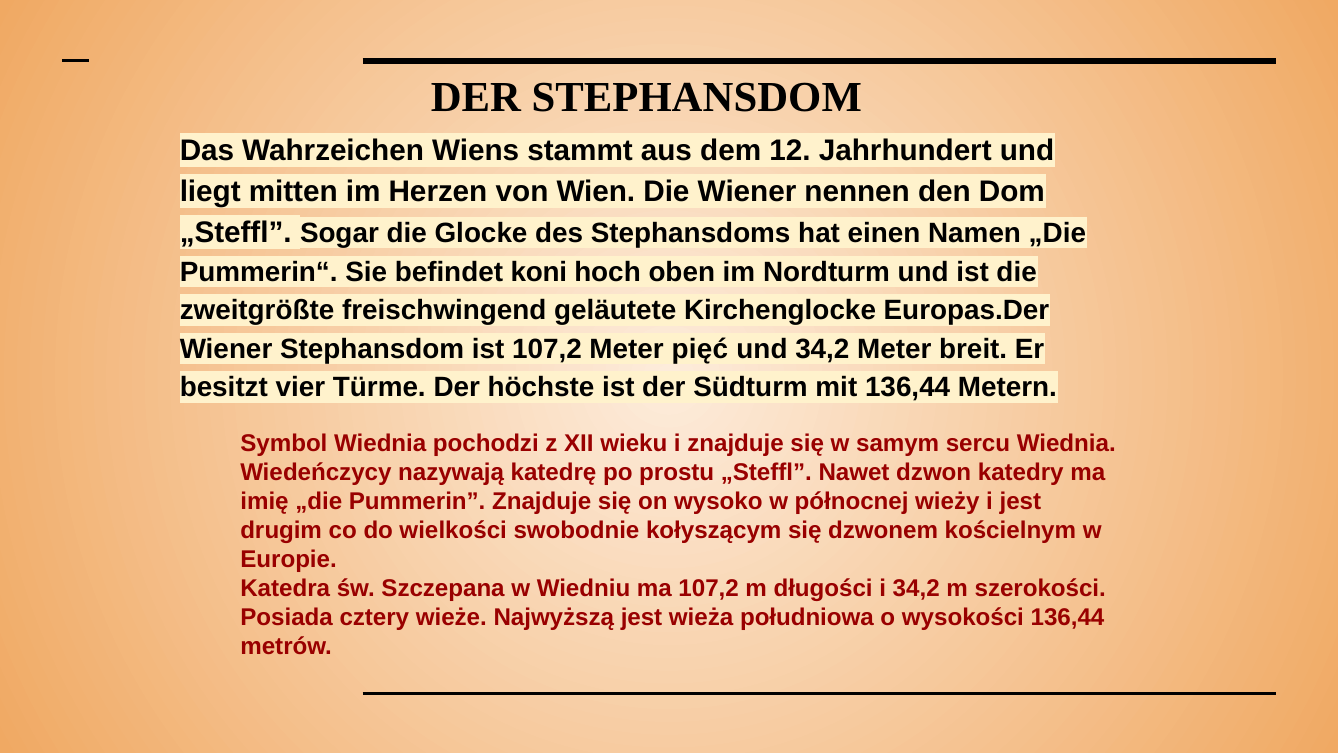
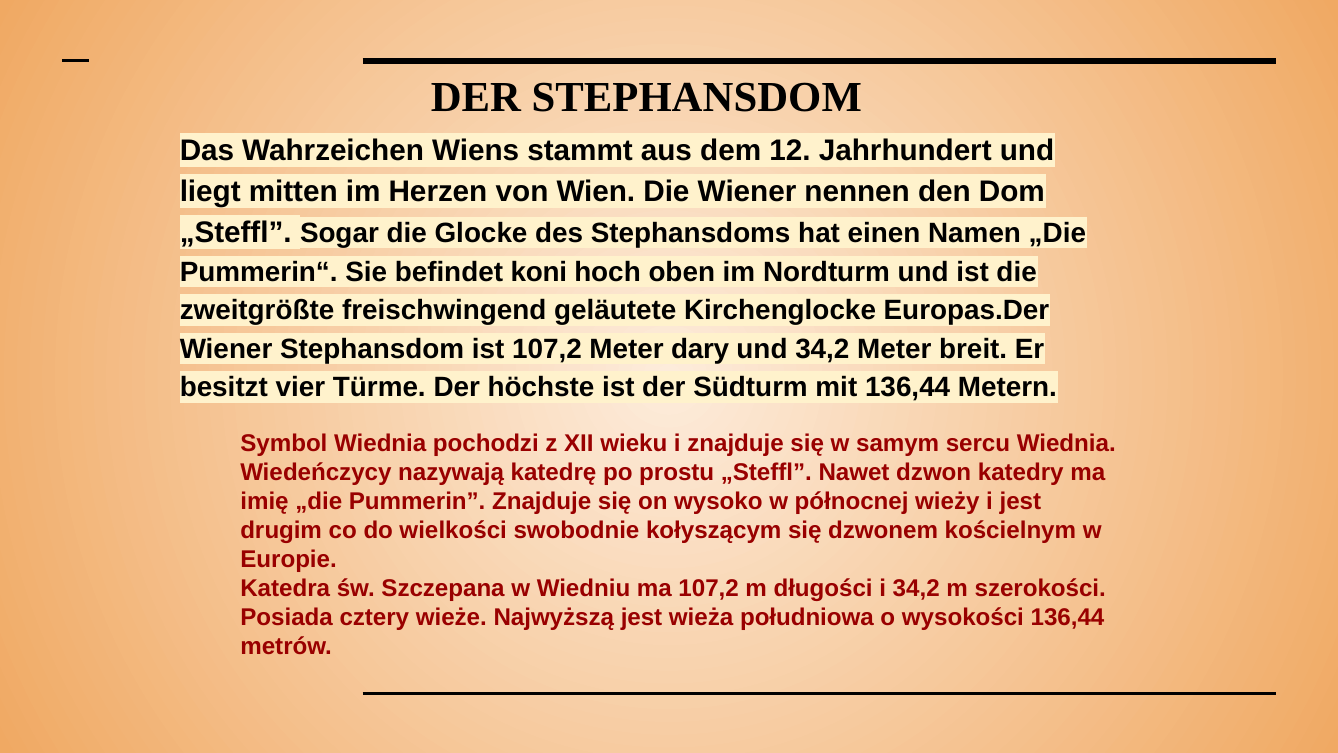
pięć: pięć -> dary
